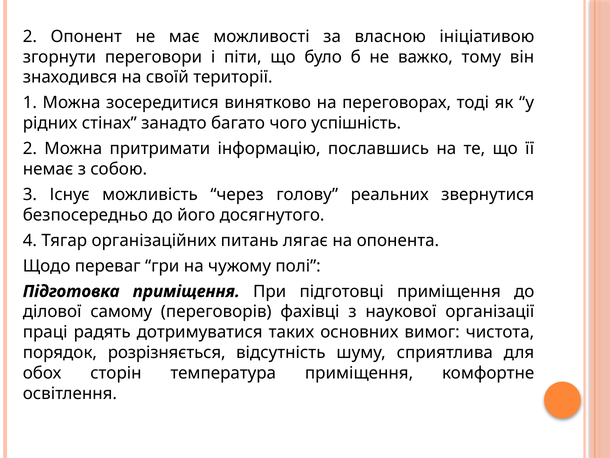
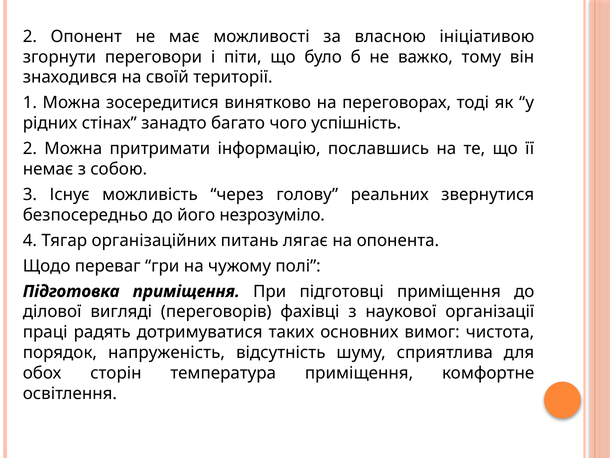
досягнутого: досягнутого -> незрозуміло
самому: самому -> вигляді
розрізняється: розрізняється -> напруженість
